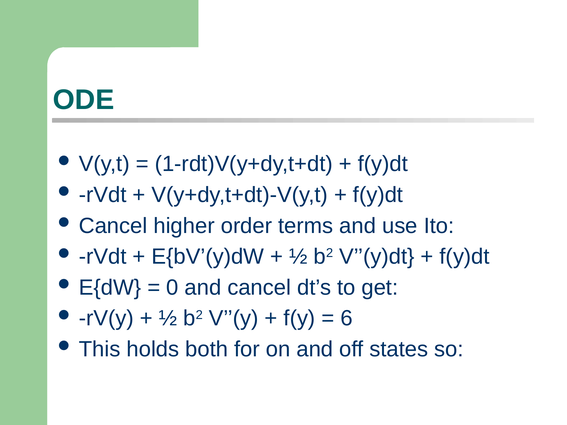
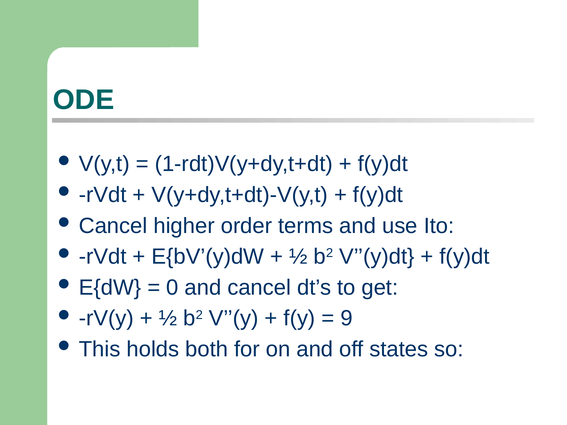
6: 6 -> 9
